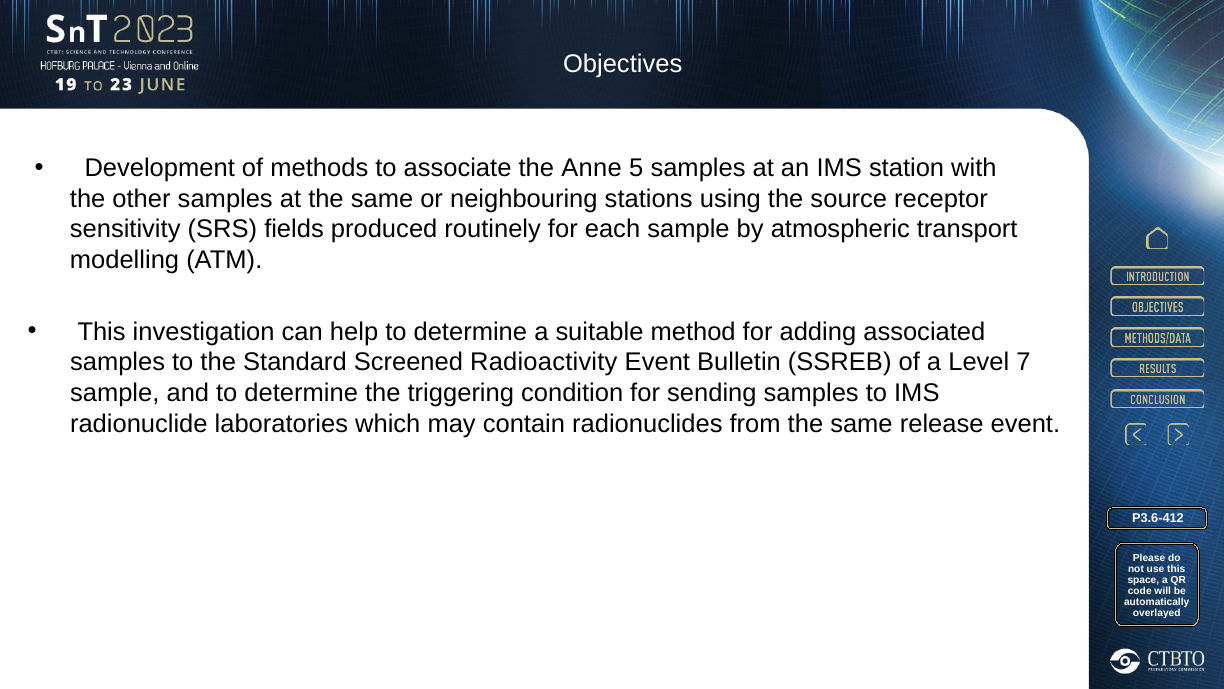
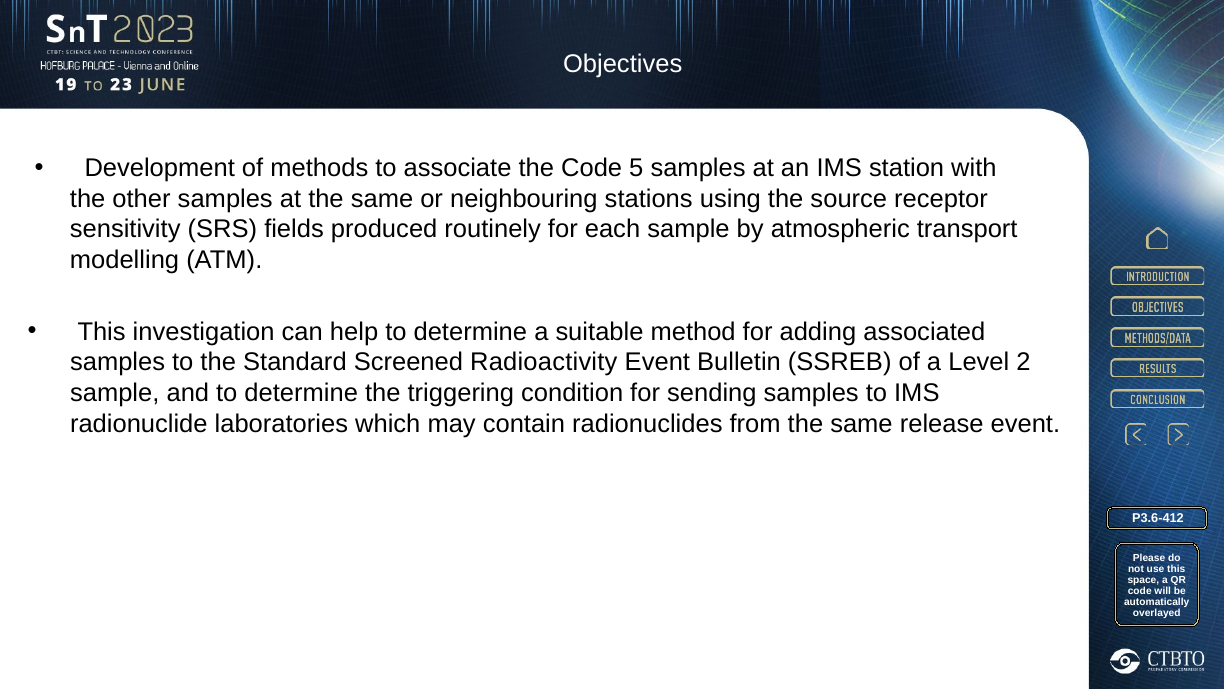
the Anne: Anne -> Code
7: 7 -> 2
